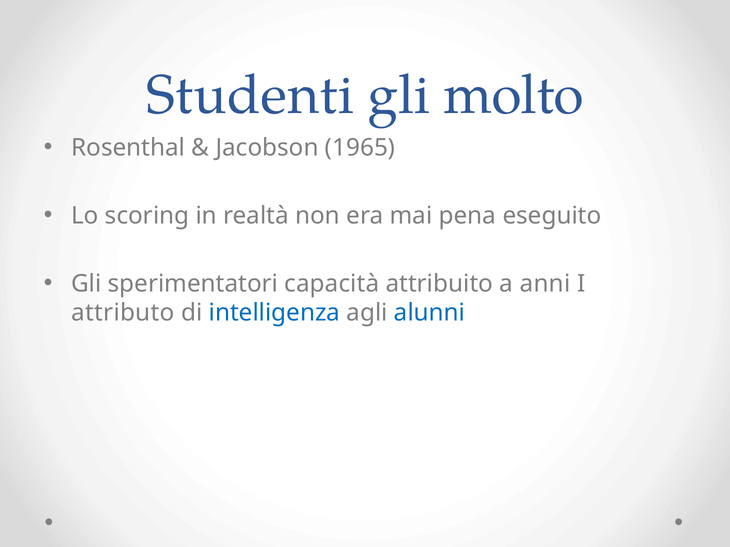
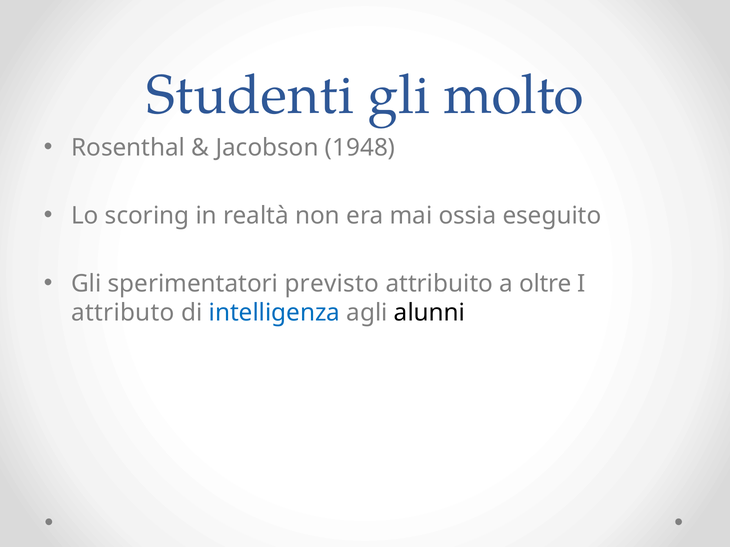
1965: 1965 -> 1948
pena: pena -> ossia
capacità: capacità -> previsto
anni: anni -> oltre
alunni colour: blue -> black
